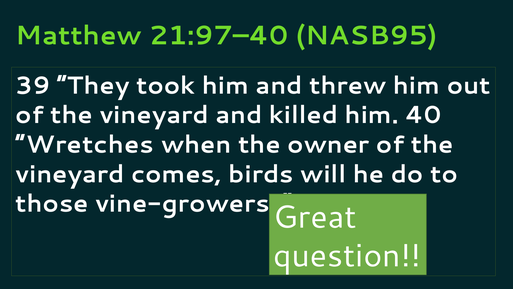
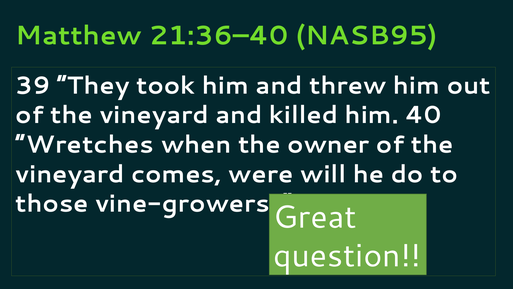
21:97–40: 21:97–40 -> 21:36–40
birds: birds -> were
